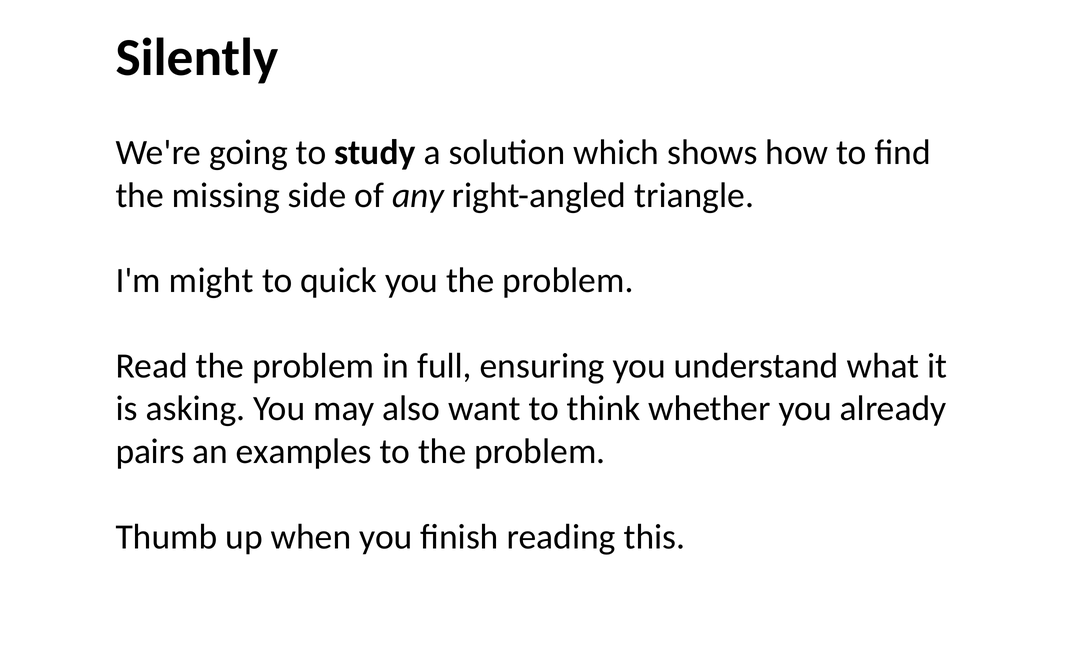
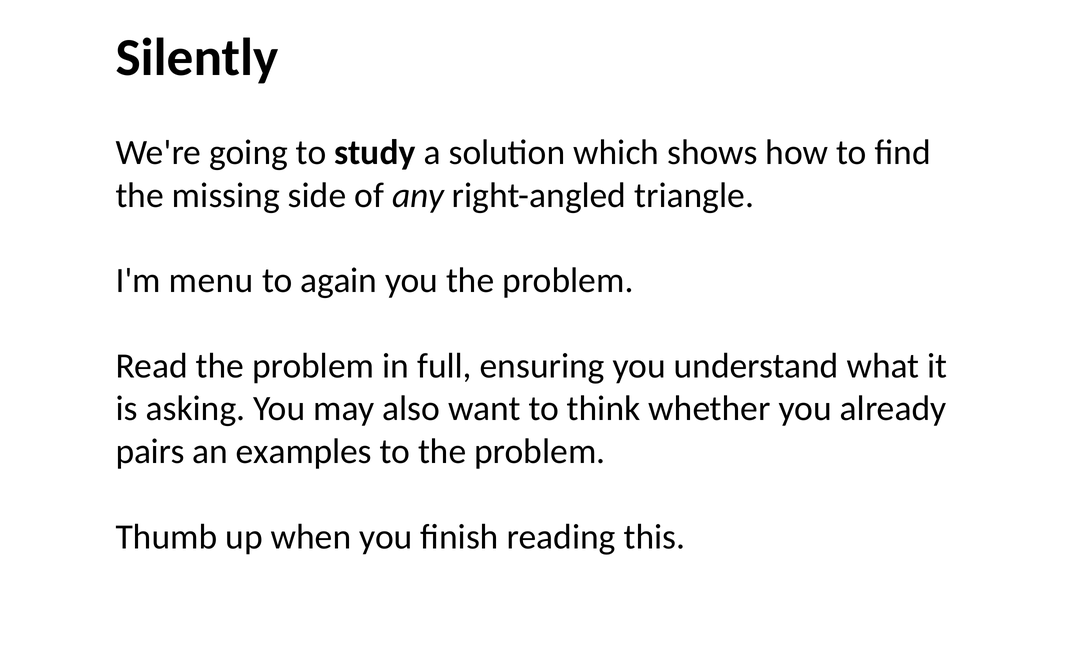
might: might -> menu
quick: quick -> again
